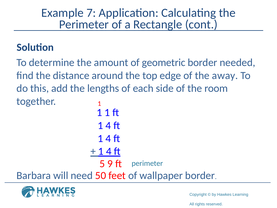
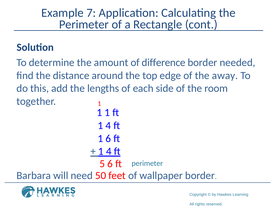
geometric: geometric -> difference
4 at (108, 138): 4 -> 6
5 9: 9 -> 6
